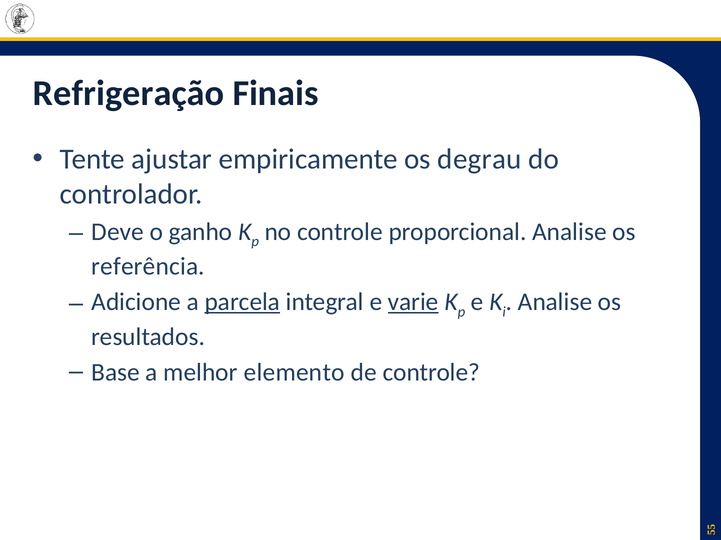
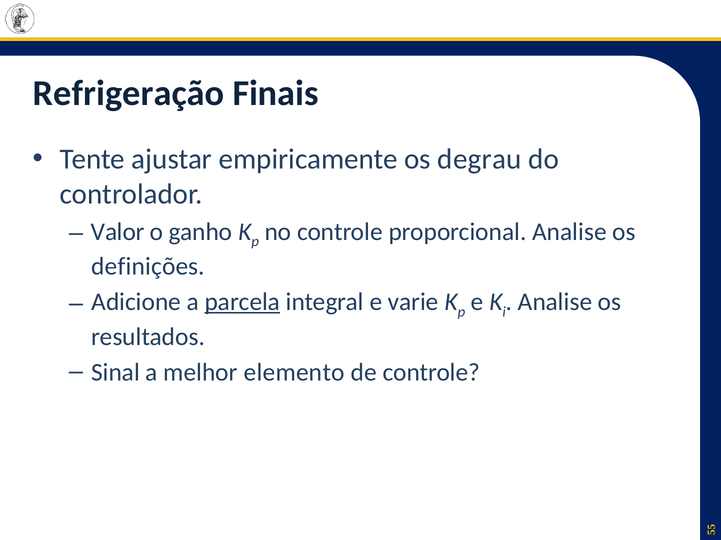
Deve: Deve -> Valor
referência: referência -> definições
varie underline: present -> none
Base: Base -> Sinal
